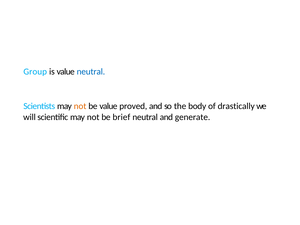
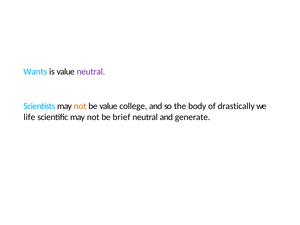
Group: Group -> Wants
neutral at (91, 72) colour: blue -> purple
proved: proved -> college
will: will -> life
